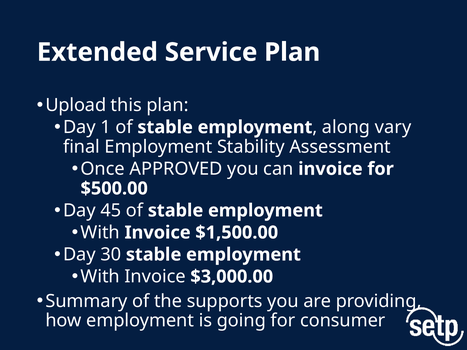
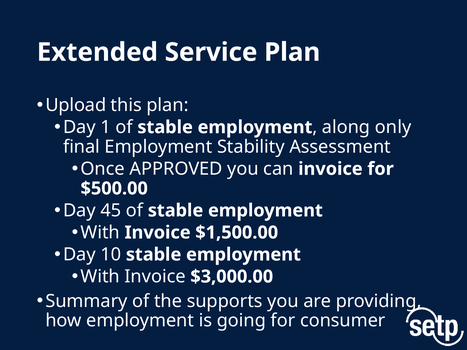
vary: vary -> only
30: 30 -> 10
